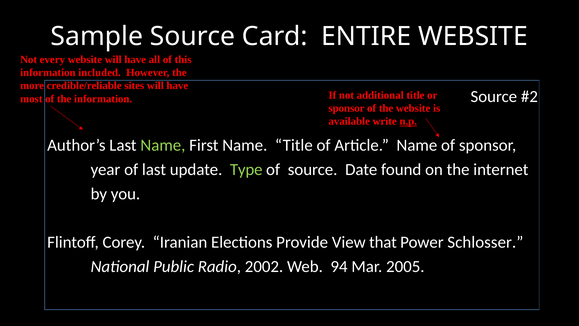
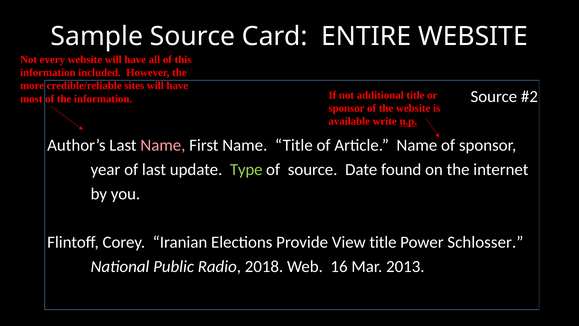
Name at (163, 145) colour: light green -> pink
View that: that -> title
2002: 2002 -> 2018
94: 94 -> 16
2005: 2005 -> 2013
